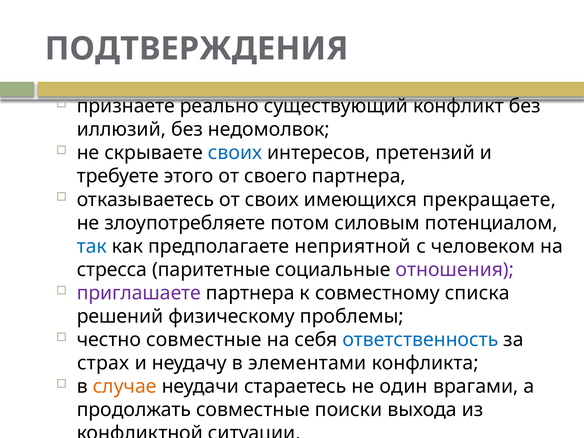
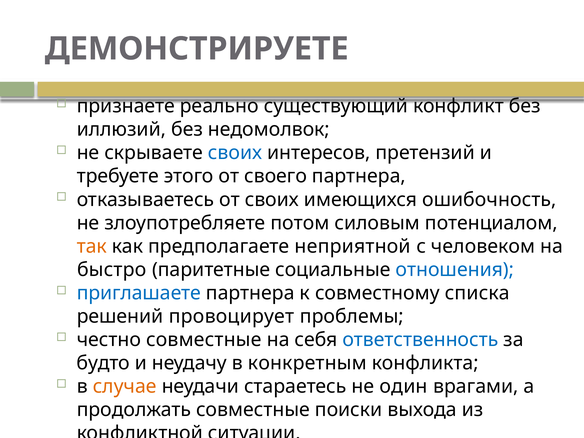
ПОДТВЕРЖДЕНИЯ: ПОДТВЕРЖДЕНИЯ -> ДЕМОНСТРИРУЕТЕ
прекращаете: прекращаете -> ошибочность
так colour: blue -> orange
стресса: стресса -> быстро
отношения colour: purple -> blue
приглашаете colour: purple -> blue
физическому: физическому -> провоцирует
страх: страх -> будто
элементами: элементами -> конкретным
